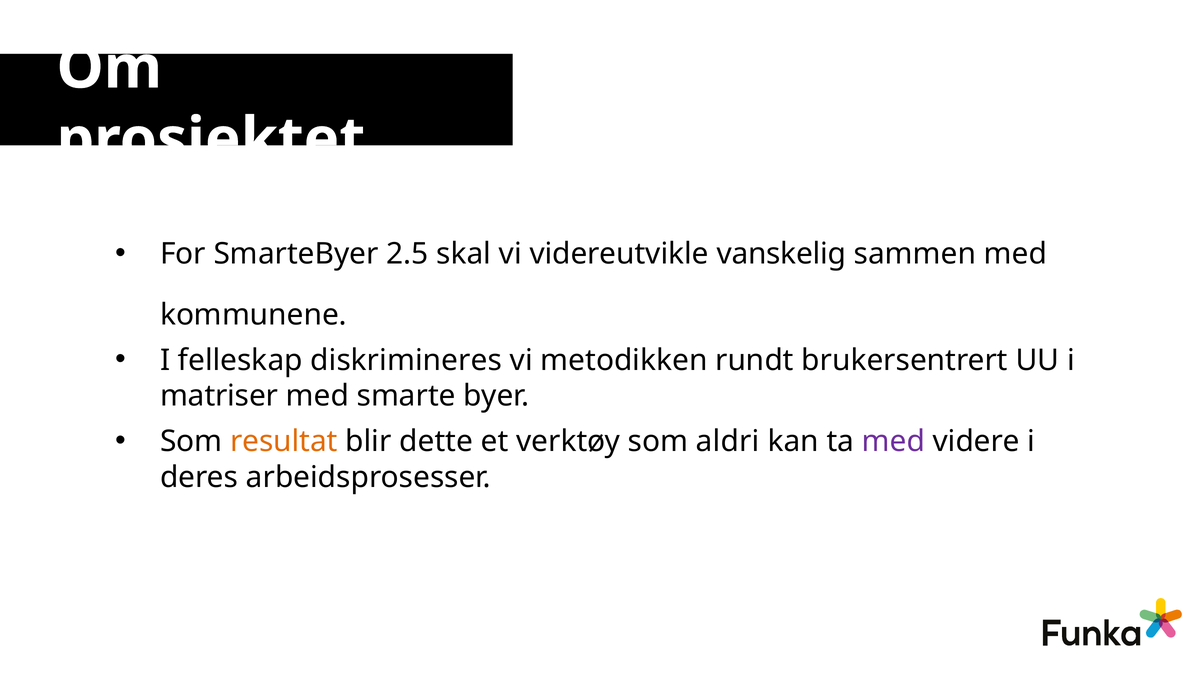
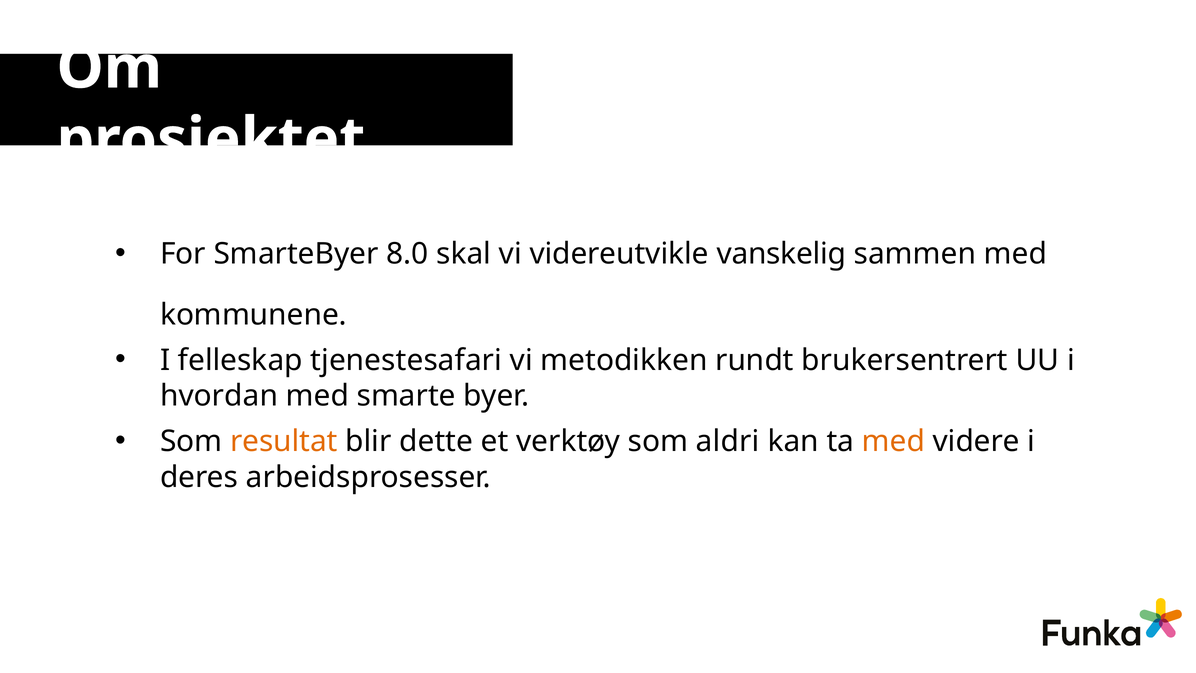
2.5: 2.5 -> 8.0
diskrimineres: diskrimineres -> tjenestesafari
matriser: matriser -> hvordan
med at (893, 441) colour: purple -> orange
